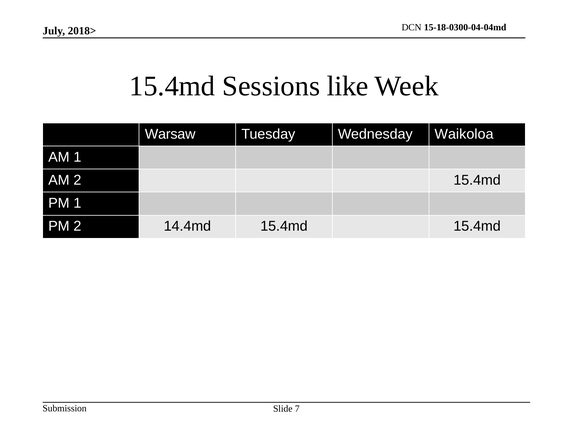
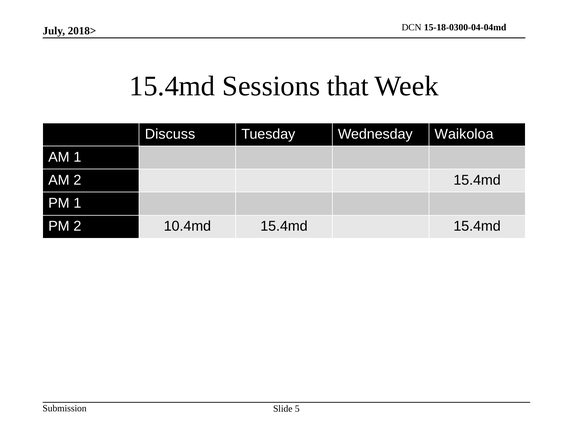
like: like -> that
Warsaw: Warsaw -> Discuss
14.4md: 14.4md -> 10.4md
7: 7 -> 5
